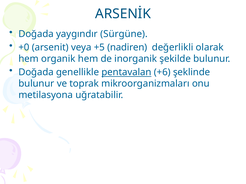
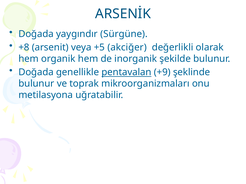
+0: +0 -> +8
nadiren: nadiren -> akciğer
+6: +6 -> +9
